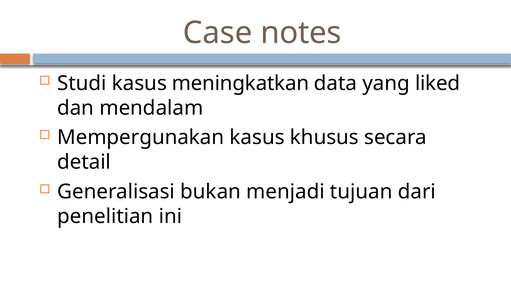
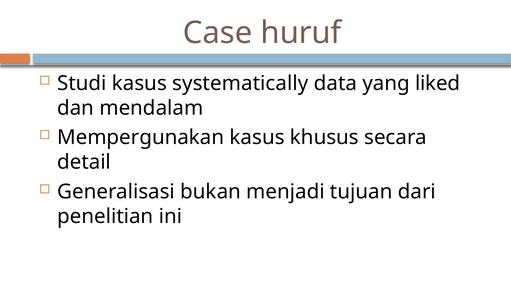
notes: notes -> huruf
meningkatkan: meningkatkan -> systematically
